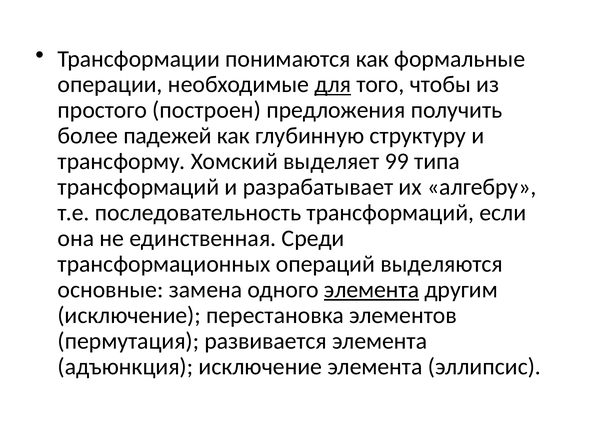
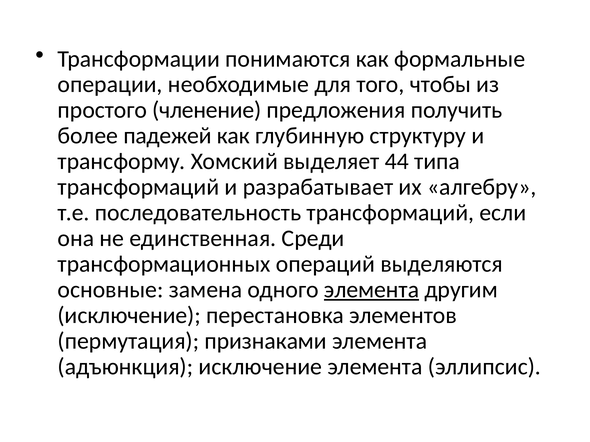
для underline: present -> none
построен: построен -> членение
99: 99 -> 44
развивается: развивается -> признаками
